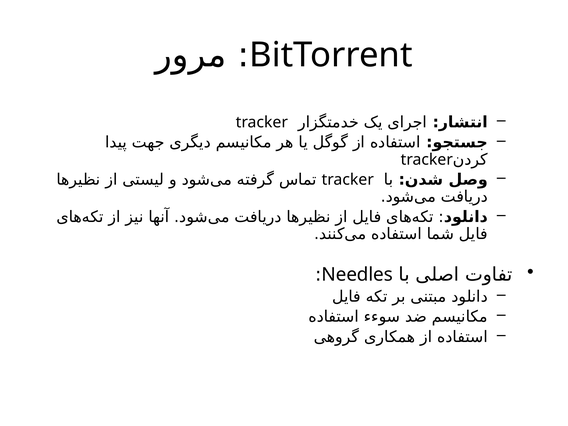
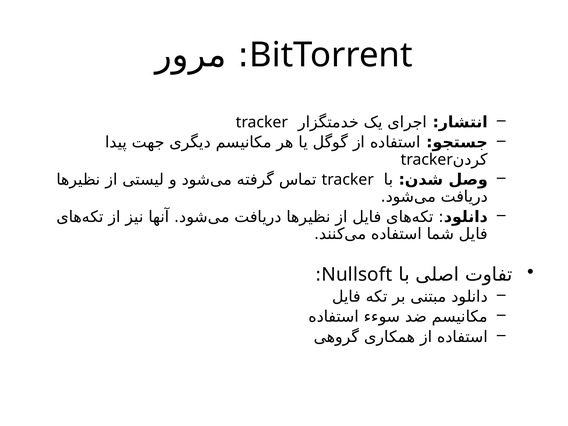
Needles: Needles -> Nullsoft
